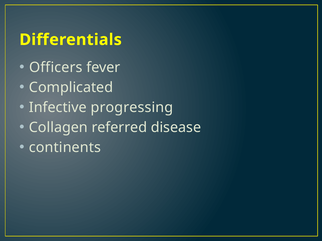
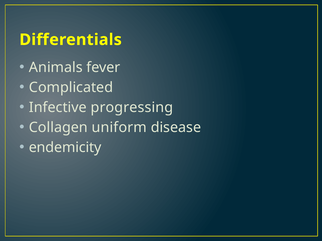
Officers: Officers -> Animals
referred: referred -> uniform
continents: continents -> endemicity
